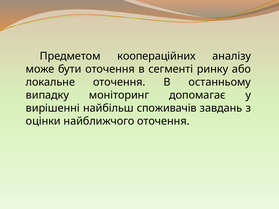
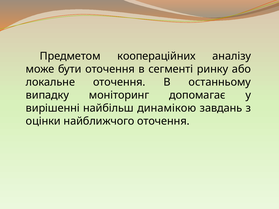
споживачів: споживачів -> динамікою
